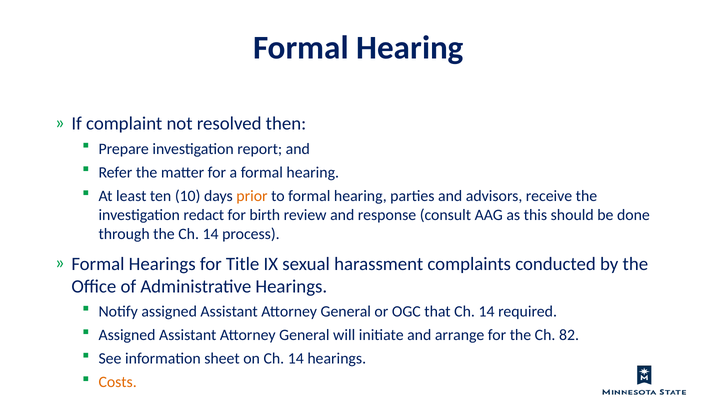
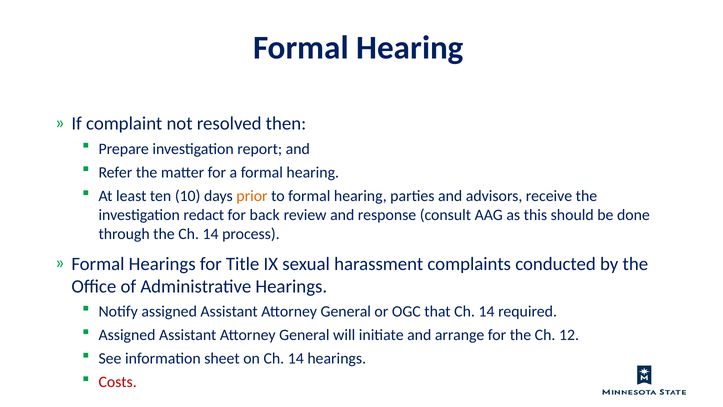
birth: birth -> back
82: 82 -> 12
Costs colour: orange -> red
